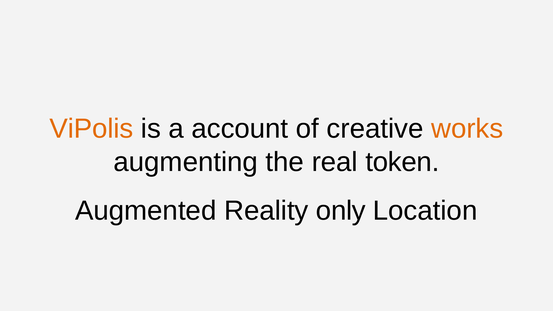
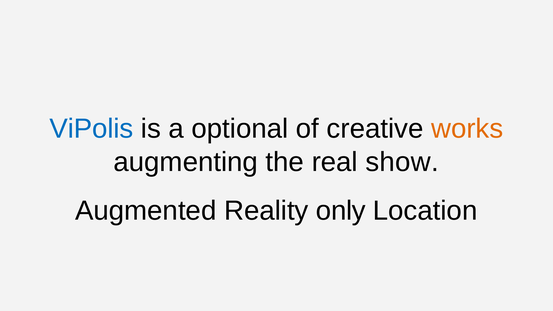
ViPolis colour: orange -> blue
account: account -> optional
token: token -> show
